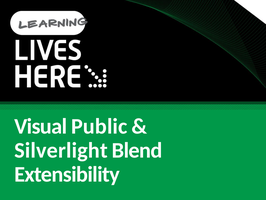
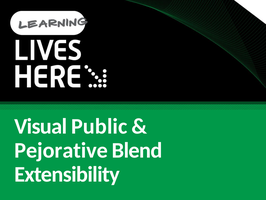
Silverlight: Silverlight -> Pejorative
